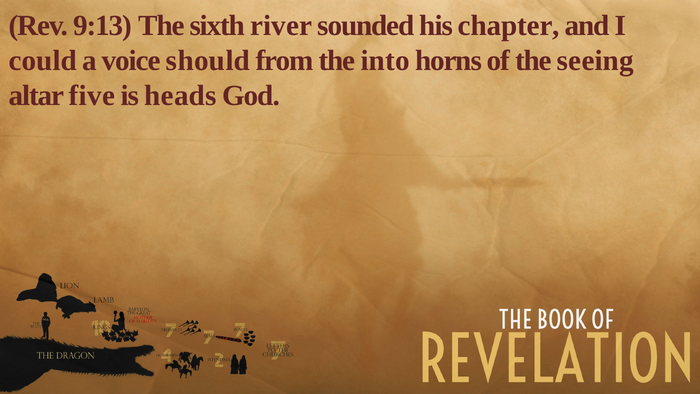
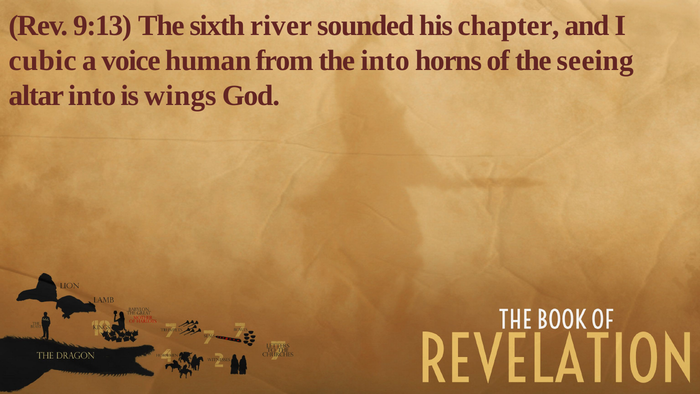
could: could -> cubic
should: should -> human
altar five: five -> into
heads: heads -> wings
